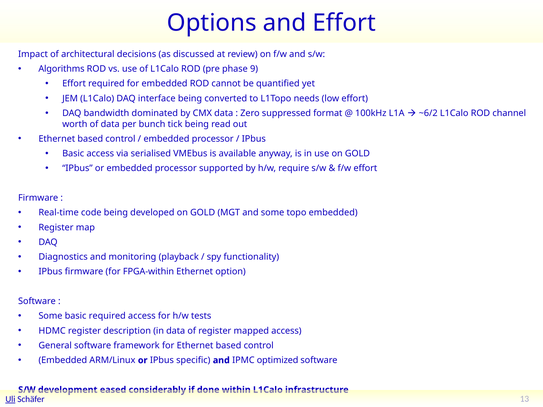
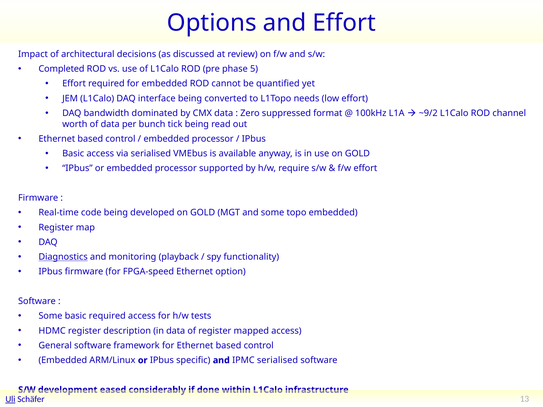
Algorithms: Algorithms -> Completed
9: 9 -> 5
~6/2: ~6/2 -> ~9/2
Diagnostics underline: none -> present
FPGA-within: FPGA-within -> FPGA-speed
IPMC optimized: optimized -> serialised
